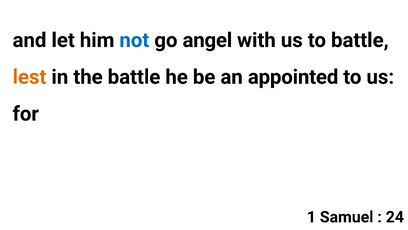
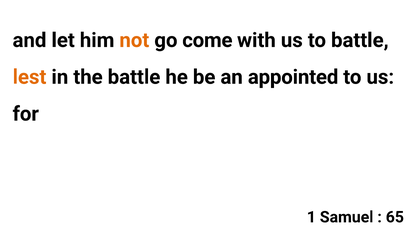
not colour: blue -> orange
angel: angel -> come
24: 24 -> 65
